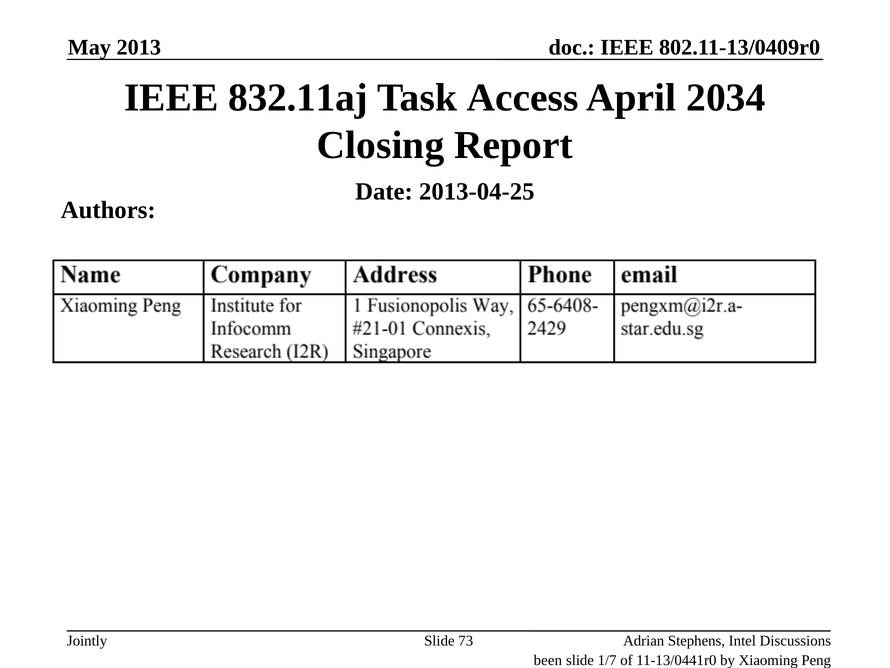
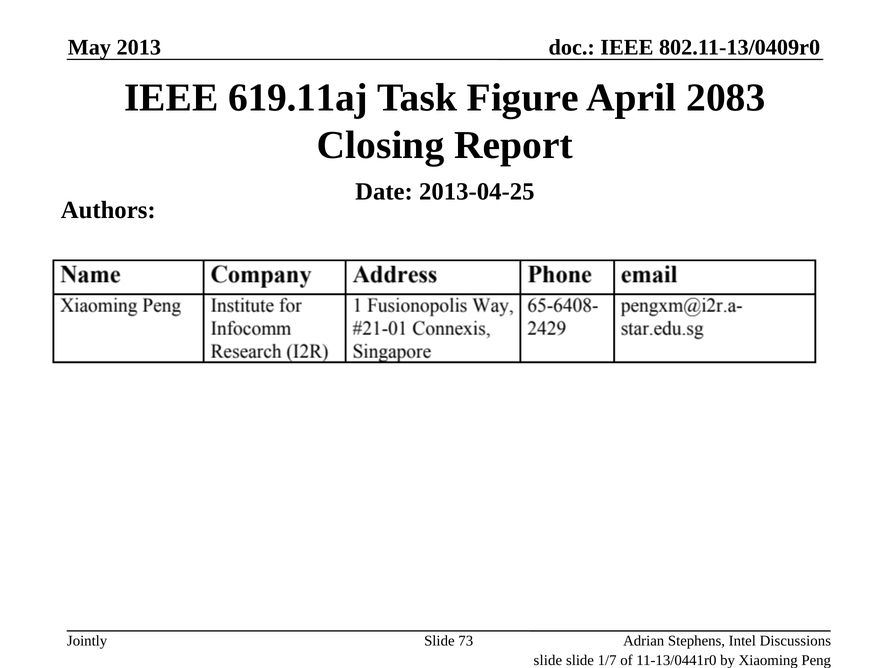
832.11aj: 832.11aj -> 619.11aj
Access: Access -> Figure
2034: 2034 -> 2083
been at (548, 660): been -> slide
